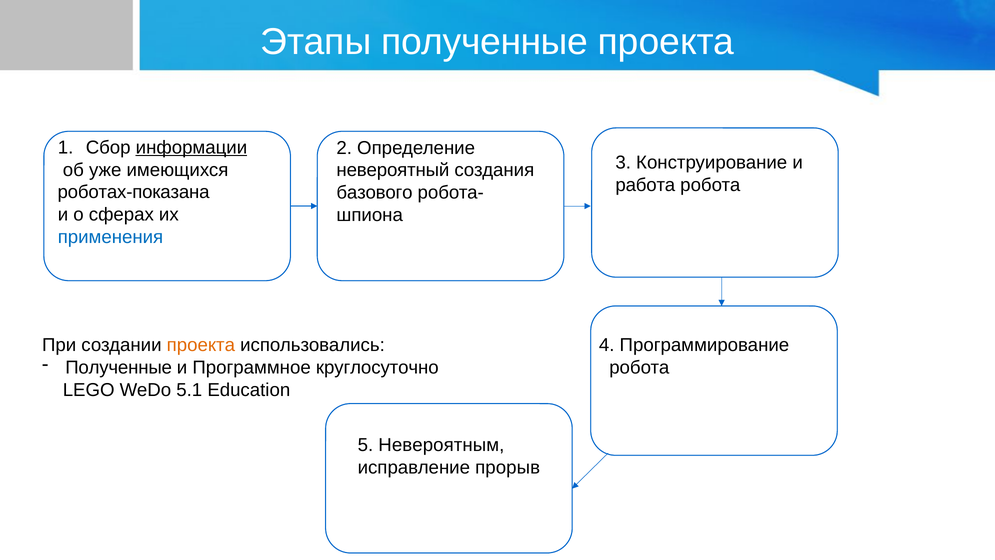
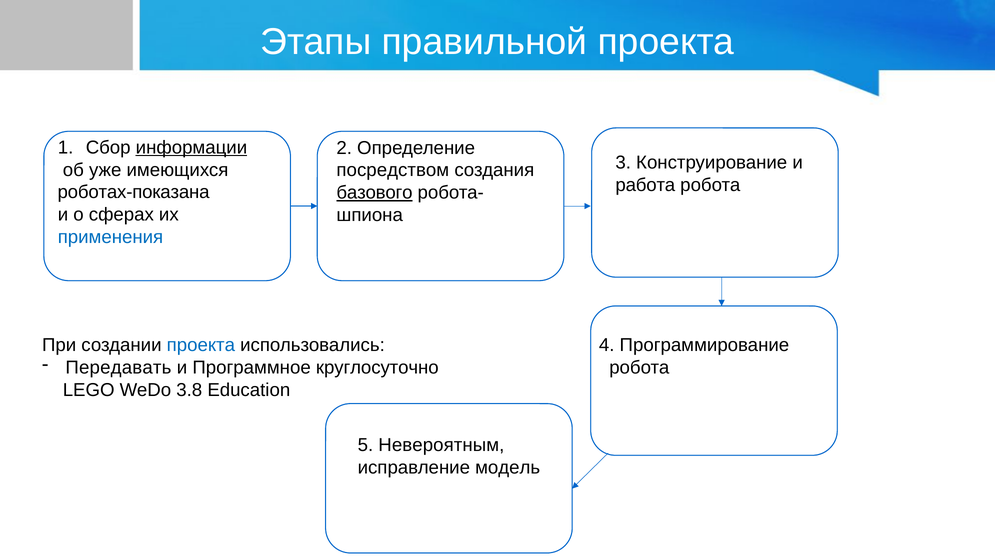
Этапы полученные: полученные -> правильной
невероятный: невероятный -> посредством
базового underline: none -> present
проекта at (201, 345) colour: orange -> blue
Полученные at (119, 367): Полученные -> Передавать
5.1: 5.1 -> 3.8
прорыв: прорыв -> модель
